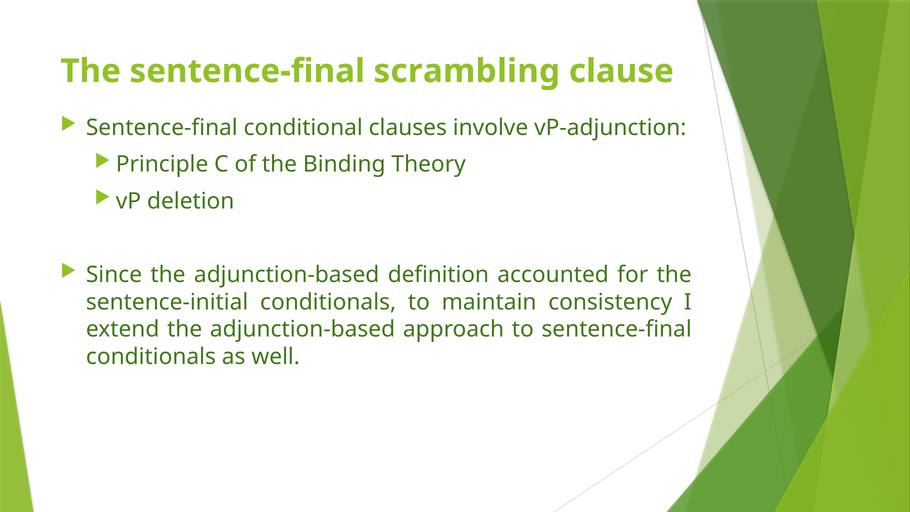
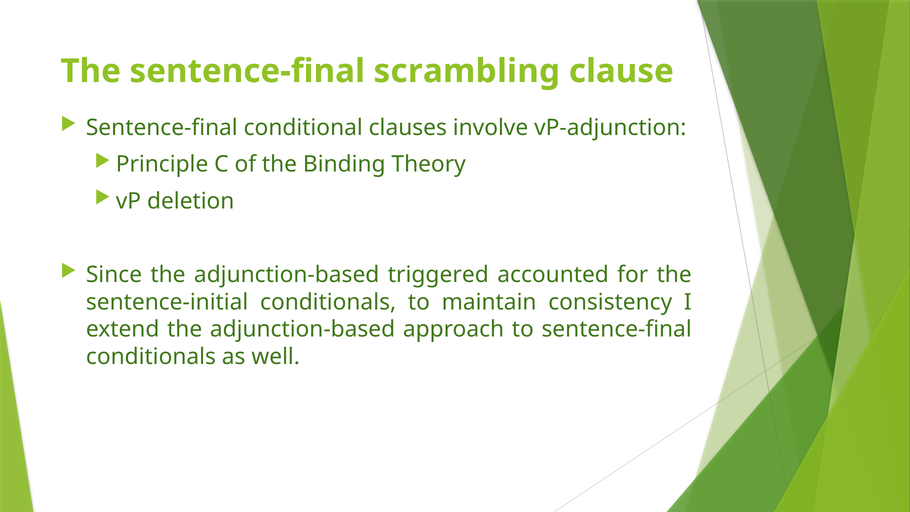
definition: definition -> triggered
